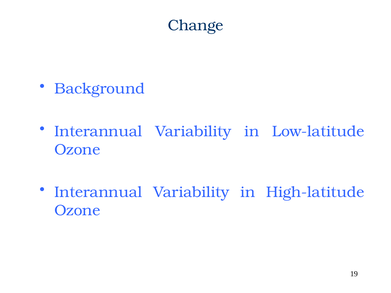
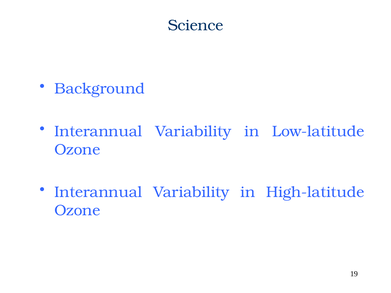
Change: Change -> Science
